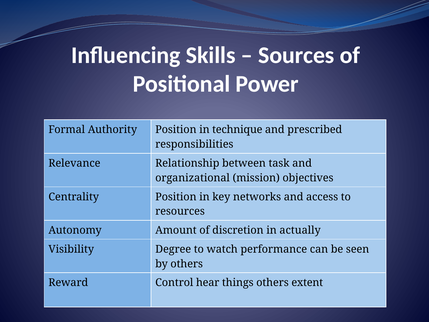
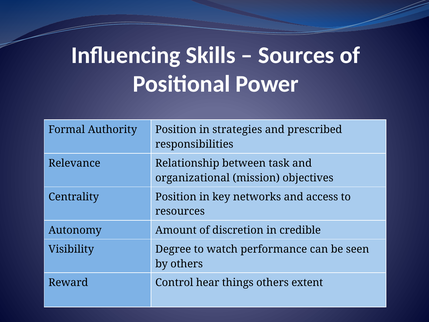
technique: technique -> strategies
actually: actually -> credible
